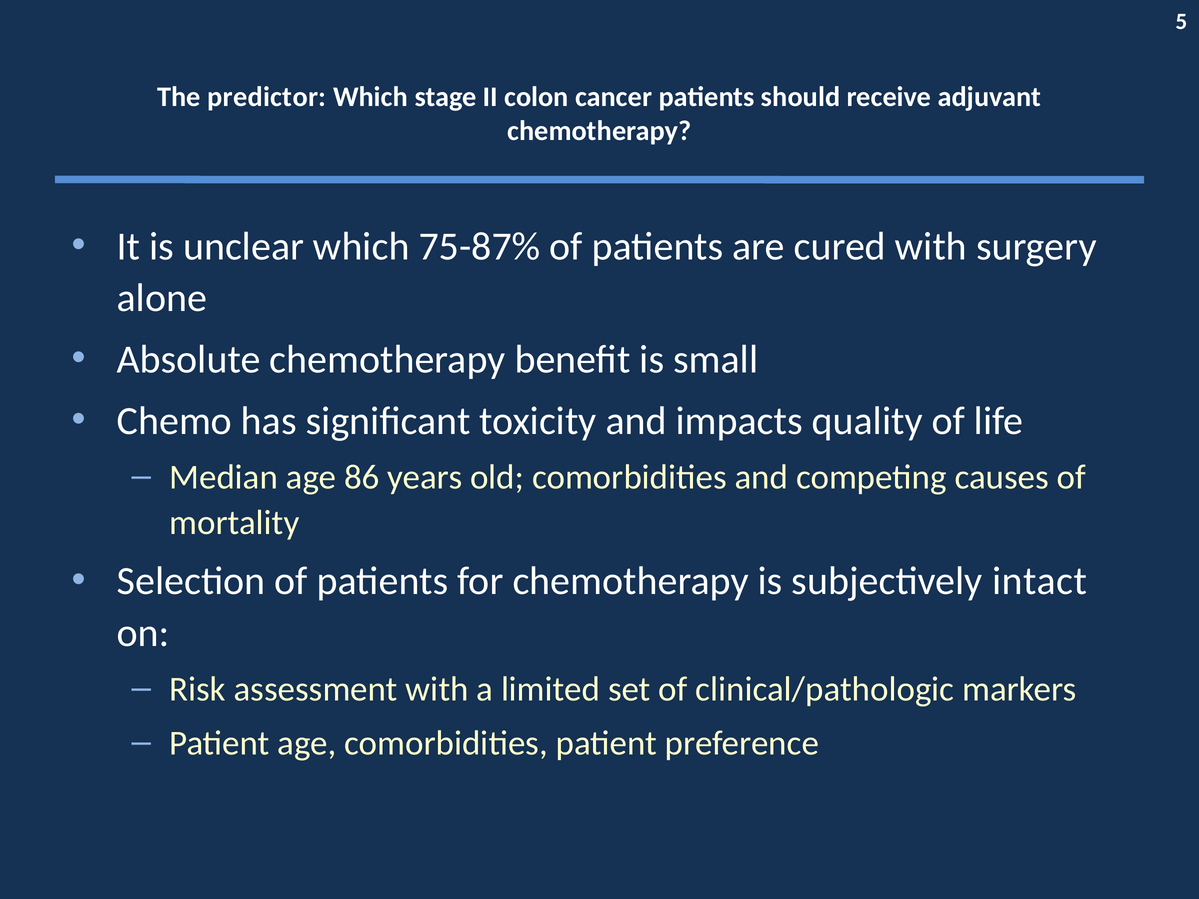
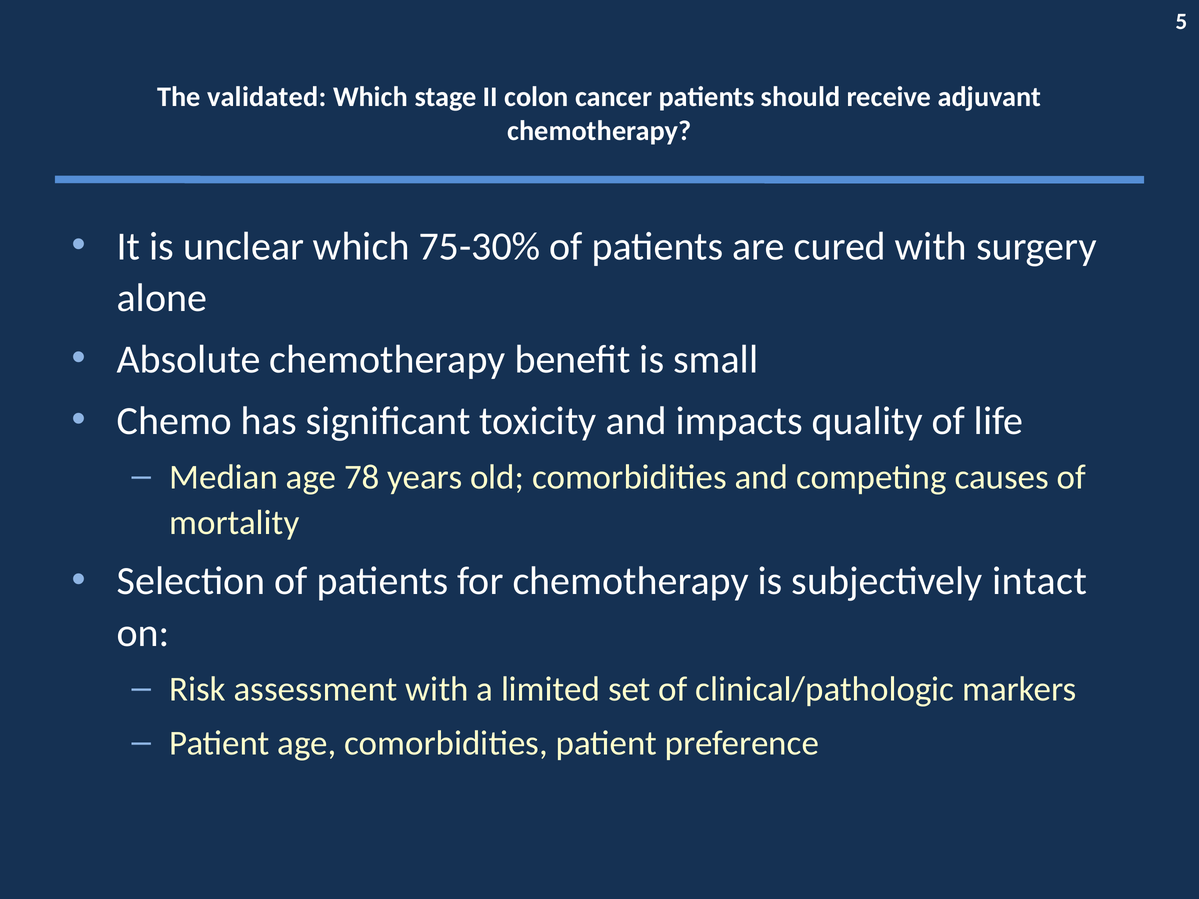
predictor: predictor -> validated
75-87%: 75-87% -> 75-30%
86: 86 -> 78
